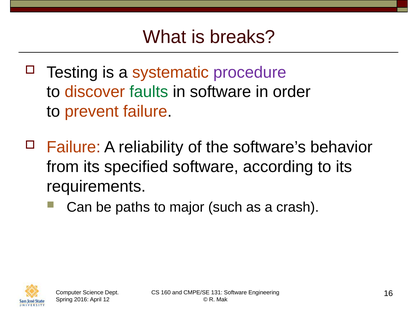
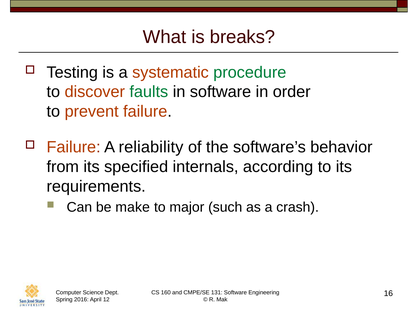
procedure colour: purple -> green
specified software: software -> internals
paths: paths -> make
